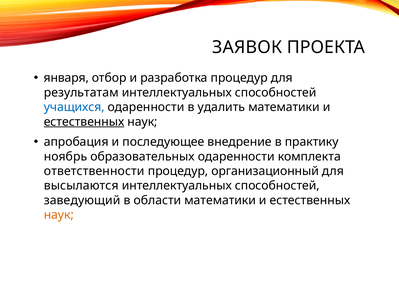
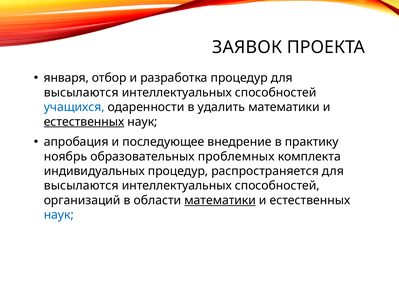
результатам at (81, 93): результатам -> высылаются
образовательных одаренности: одаренности -> проблемных
ответственности: ответственности -> индивидуальных
организационный: организационный -> распространяется
заведующий: заведующий -> организаций
математики at (220, 200) underline: none -> present
наук at (59, 215) colour: orange -> blue
